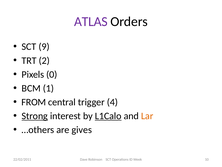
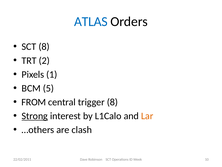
ATLAS colour: purple -> blue
SCT 9: 9 -> 8
0: 0 -> 1
1: 1 -> 5
trigger 4: 4 -> 8
L1Calo underline: present -> none
gives: gives -> clash
